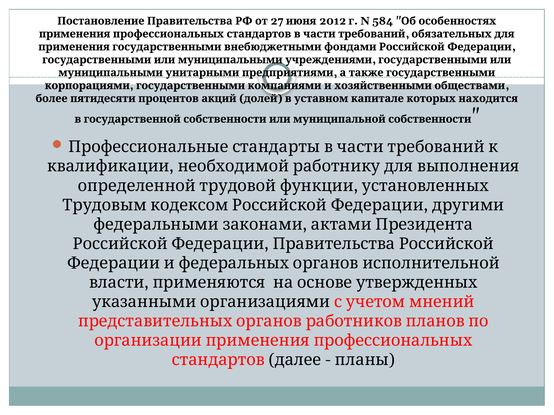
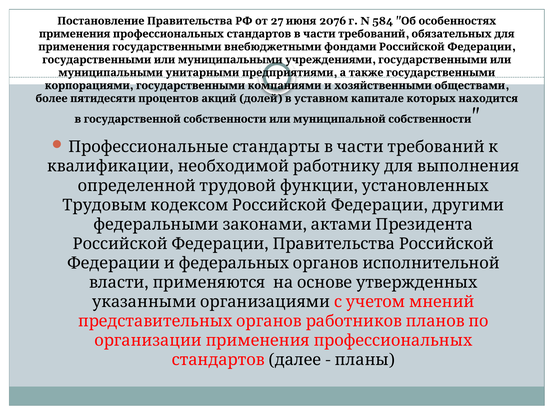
2012: 2012 -> 2076
